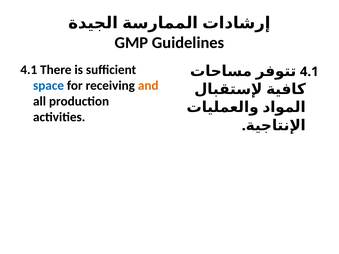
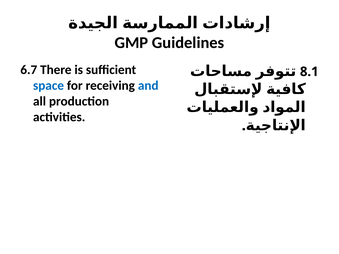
4.1 at (29, 70): 4.1 -> 6.7
4.1 at (309, 72): 4.1 -> 8.1
and colour: orange -> blue
